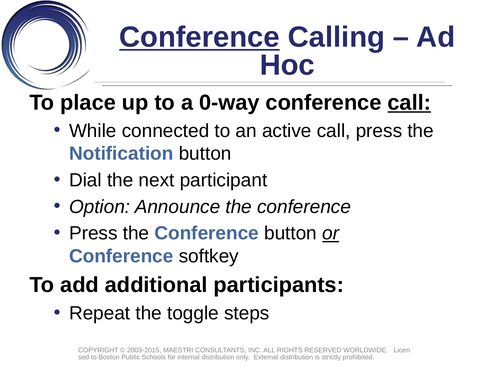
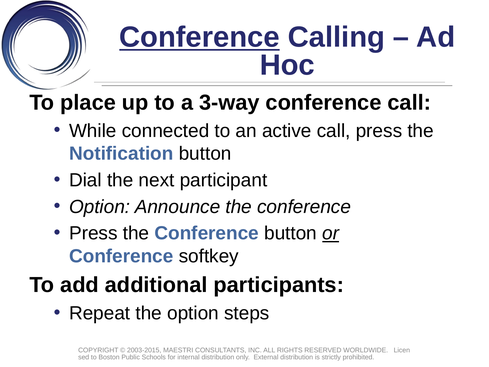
0-way: 0-way -> 3-way
call at (409, 103) underline: present -> none
the toggle: toggle -> option
